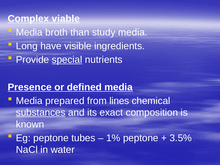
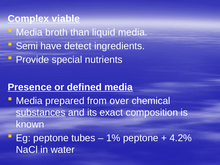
study: study -> liquid
Long: Long -> Semi
visible: visible -> detect
special underline: present -> none
lines: lines -> over
3.5%: 3.5% -> 4.2%
